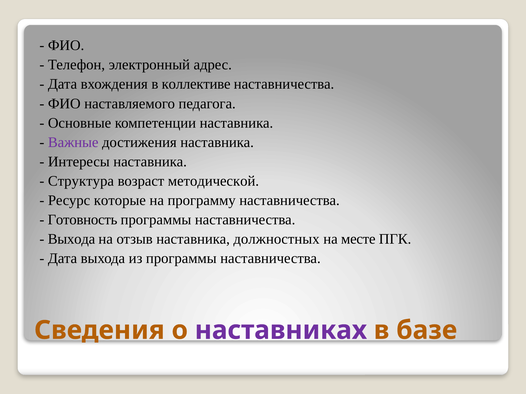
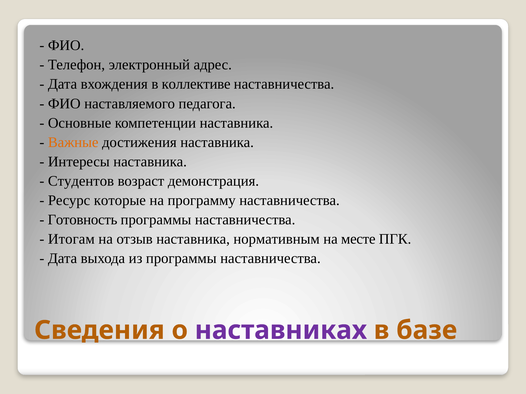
Важные colour: purple -> orange
Структура: Структура -> Студентов
методической: методической -> демонстрация
Выхода at (71, 239): Выхода -> Итогам
должностных: должностных -> нормативным
